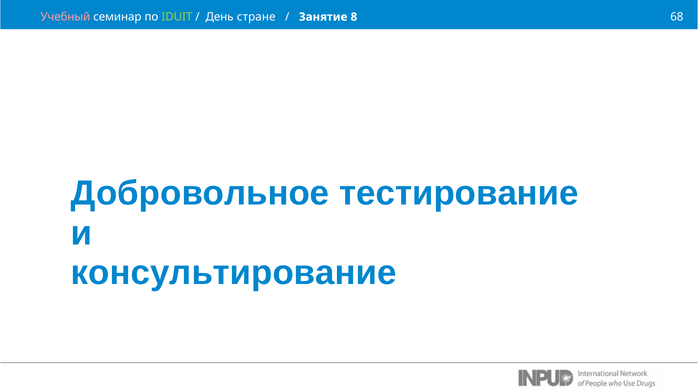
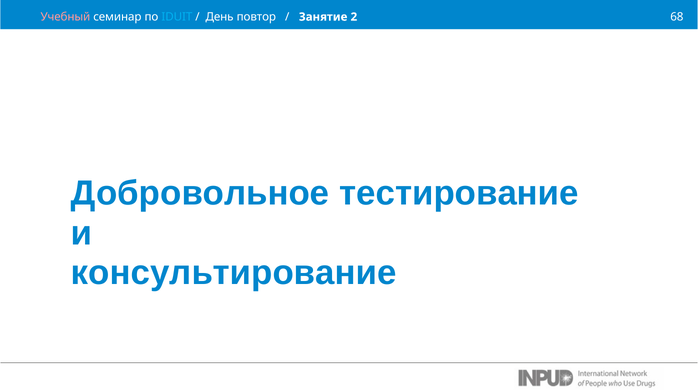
IDUIT colour: light green -> light blue
стране: стране -> повтор
8: 8 -> 2
